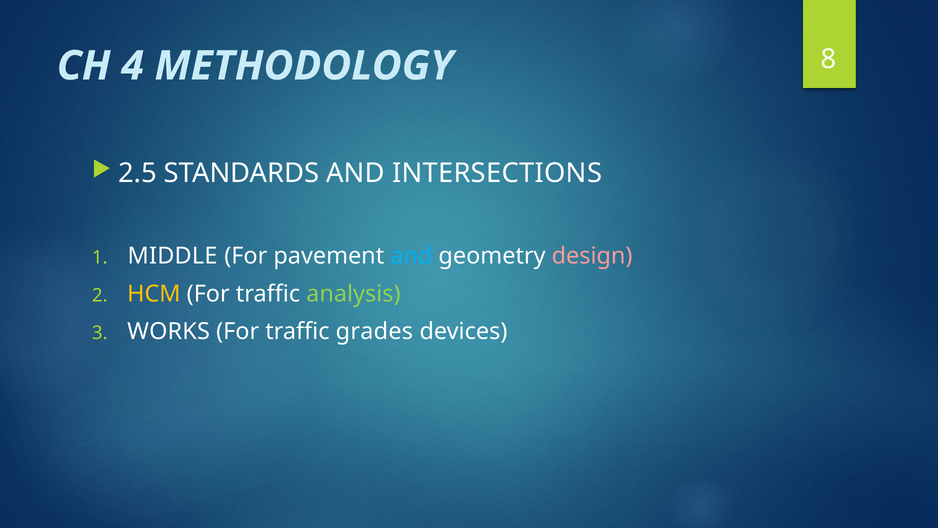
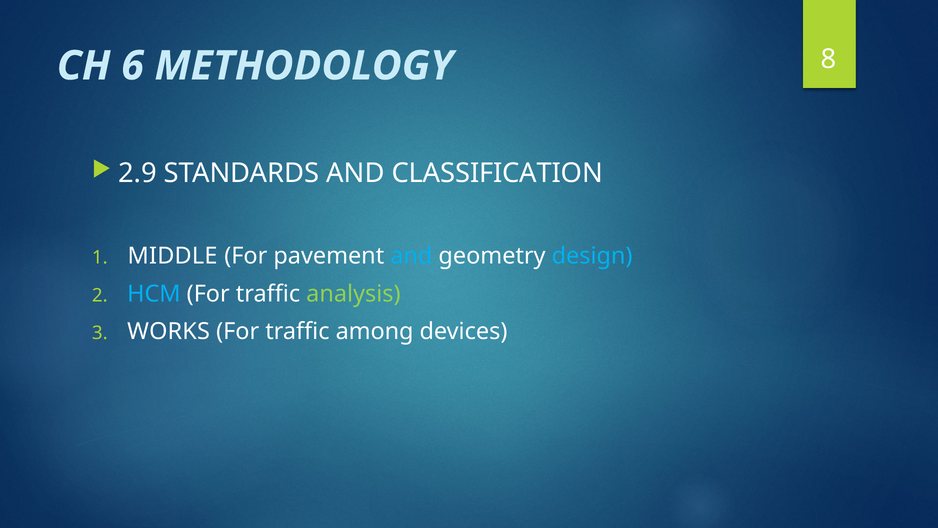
4: 4 -> 6
2.5: 2.5 -> 2.9
INTERSECTIONS: INTERSECTIONS -> CLASSIFICATION
design colour: pink -> light blue
HCM colour: yellow -> light blue
grades: grades -> among
